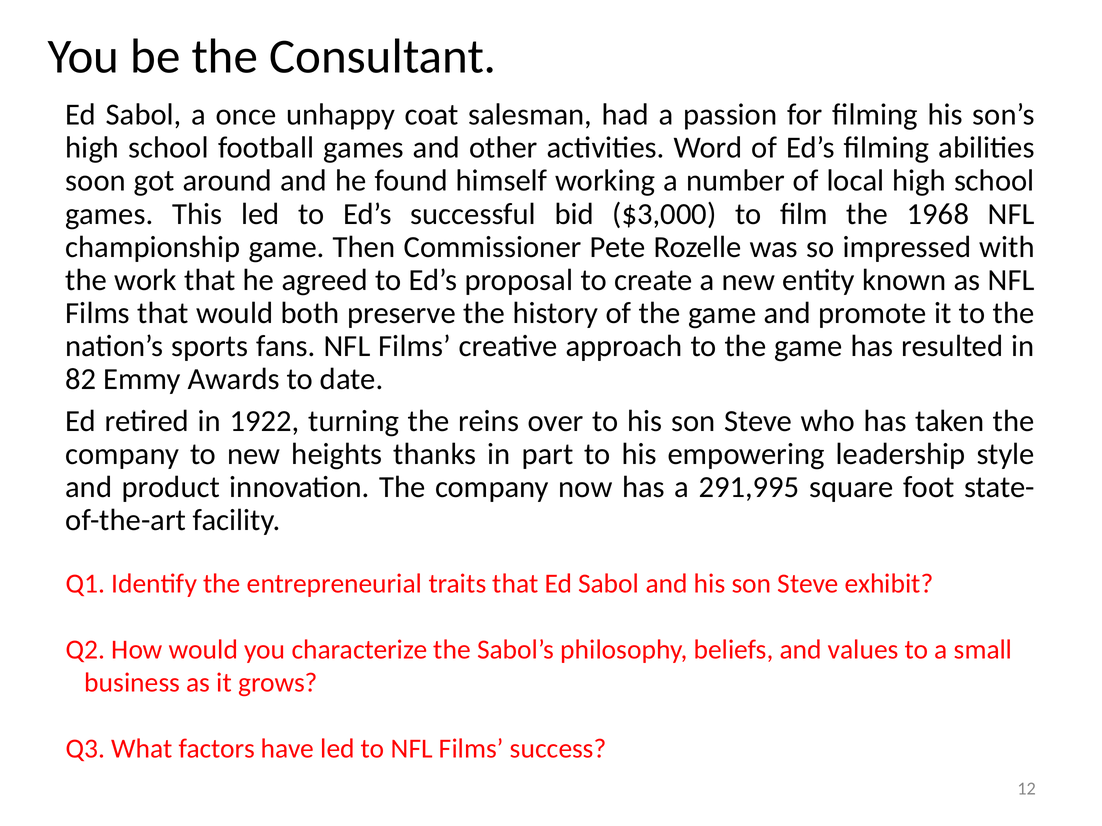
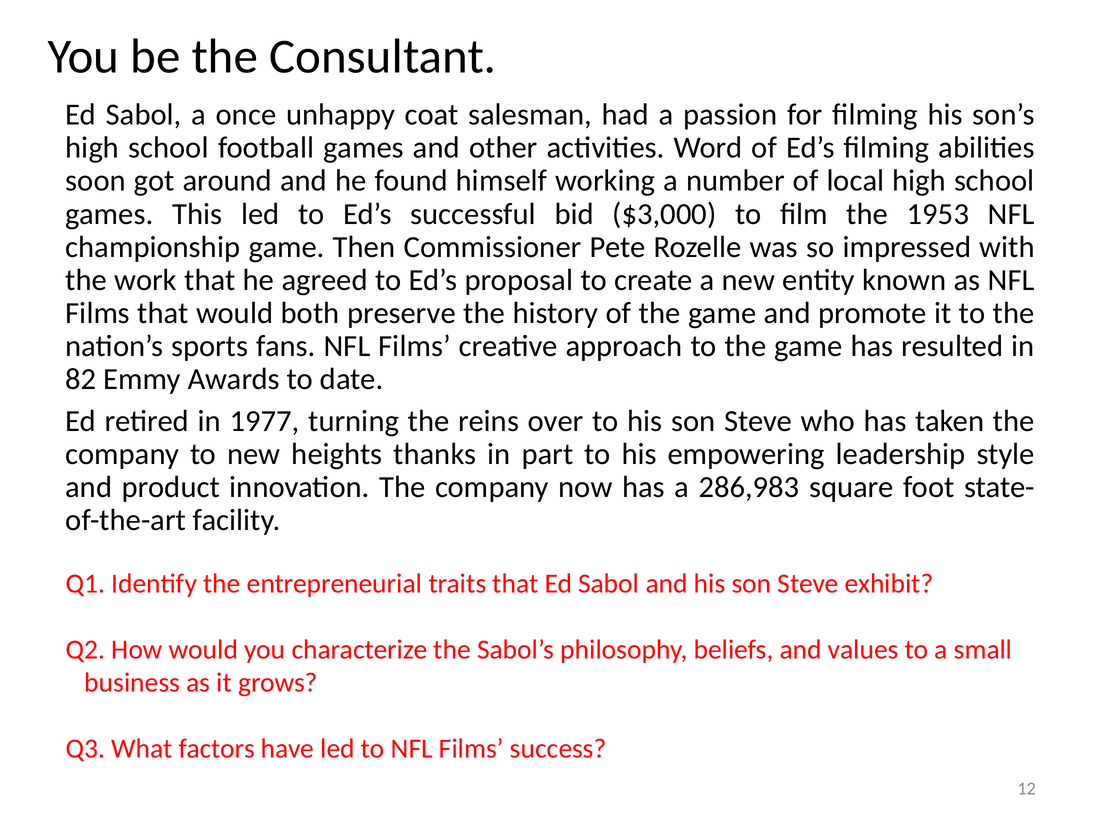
1968: 1968 -> 1953
1922: 1922 -> 1977
291,995: 291,995 -> 286,983
